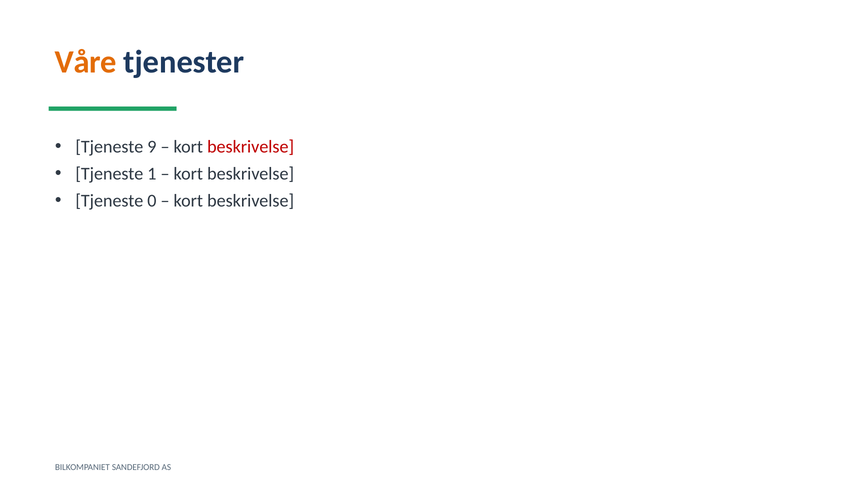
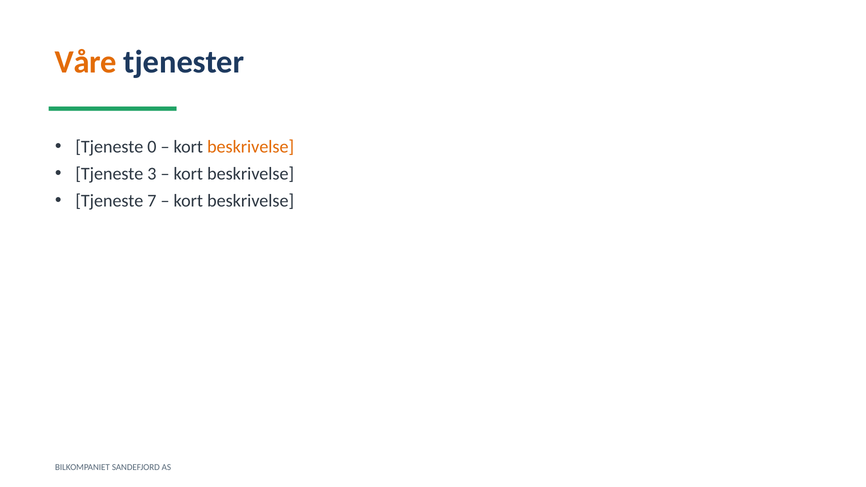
9: 9 -> 0
beskrivelse at (251, 147) colour: red -> orange
1: 1 -> 3
0: 0 -> 7
